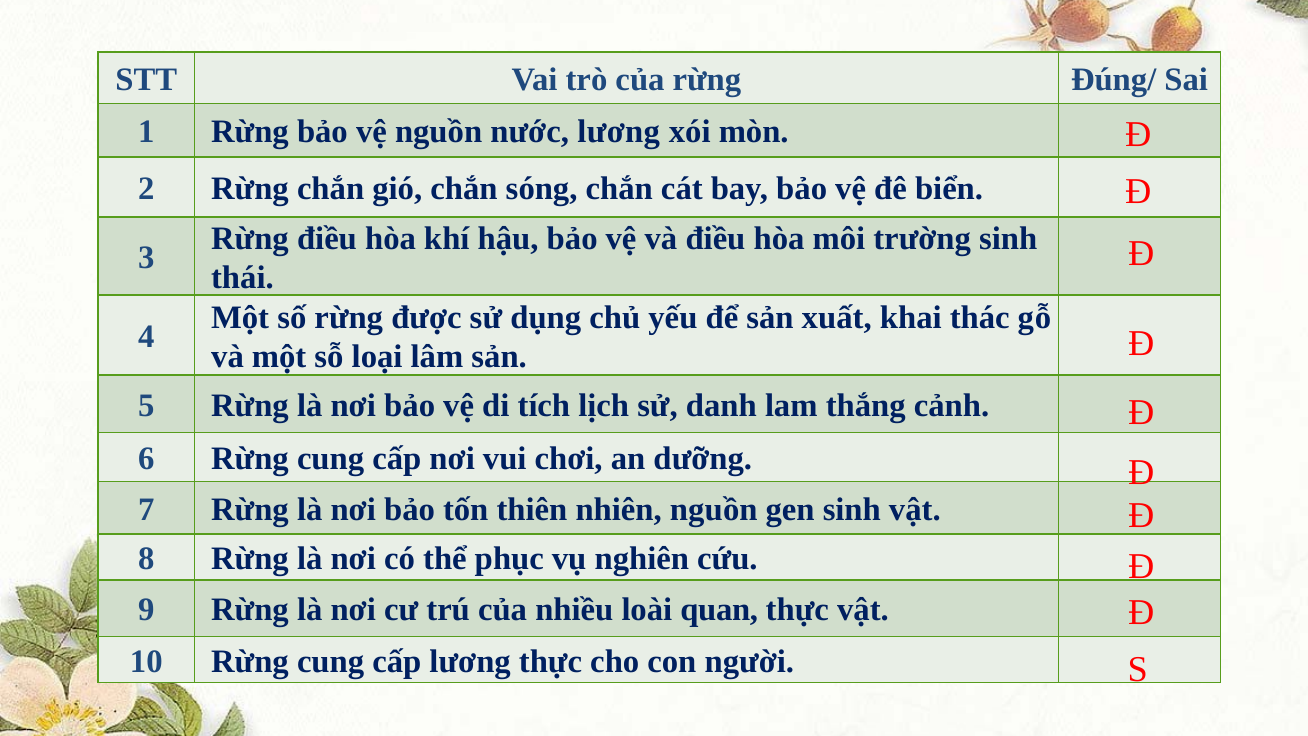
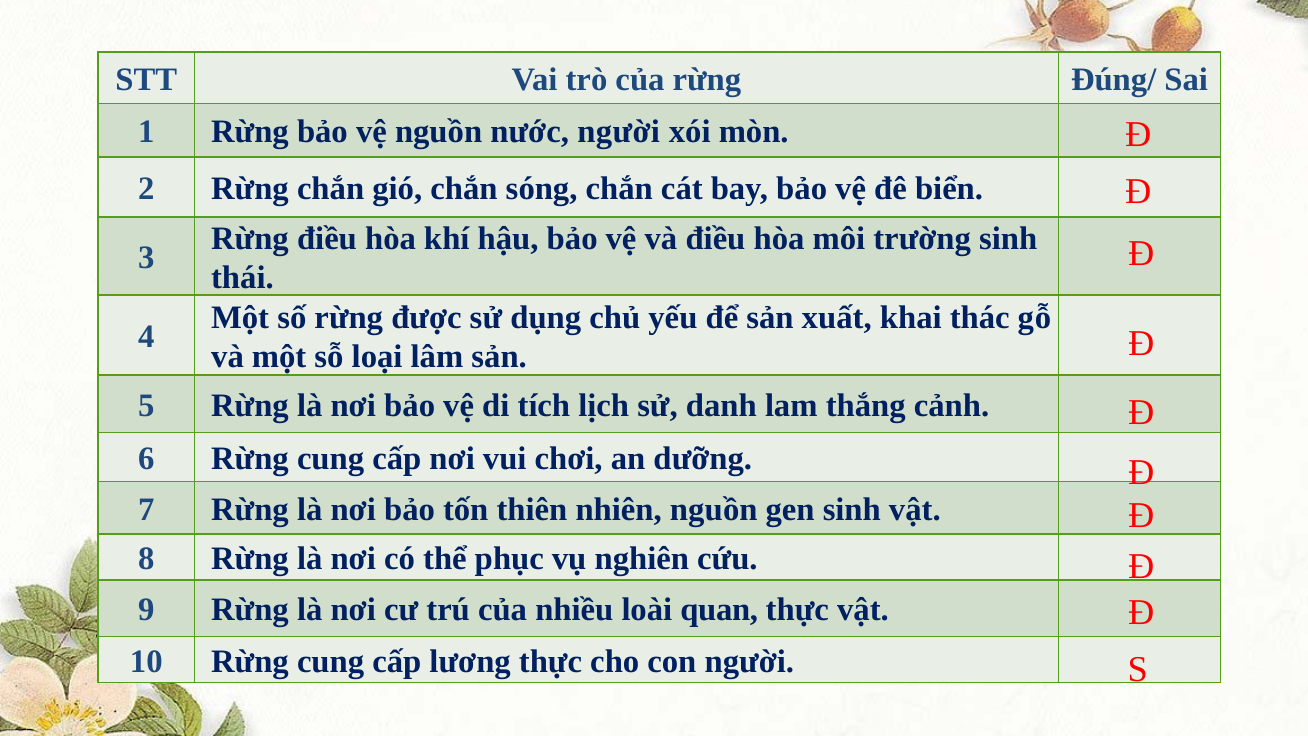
nước lương: lương -> người
